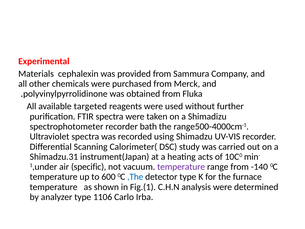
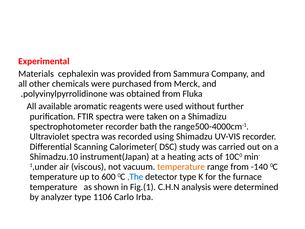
targeted: targeted -> aromatic
Shimadzu.31: Shimadzu.31 -> Shimadzu.10
specific: specific -> viscous
temperature at (181, 167) colour: purple -> orange
